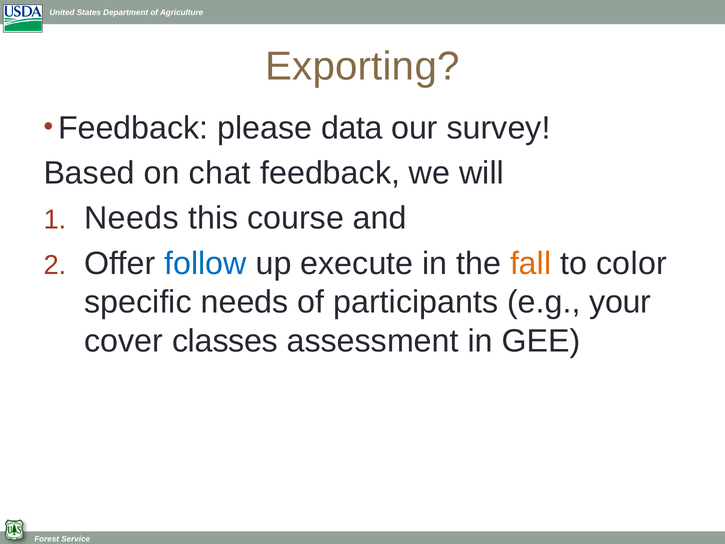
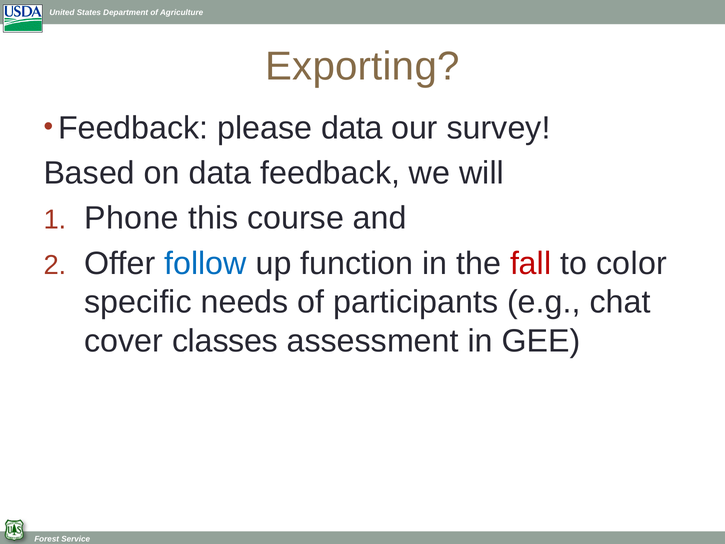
on chat: chat -> data
Needs at (132, 218): Needs -> Phone
execute: execute -> function
fall colour: orange -> red
your: your -> chat
